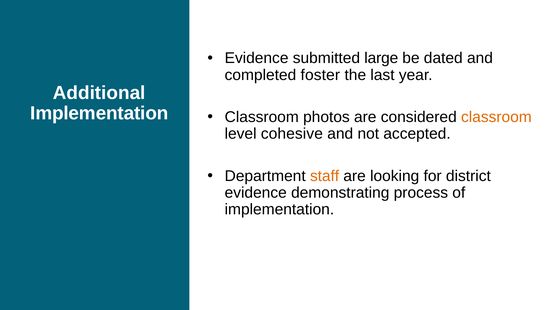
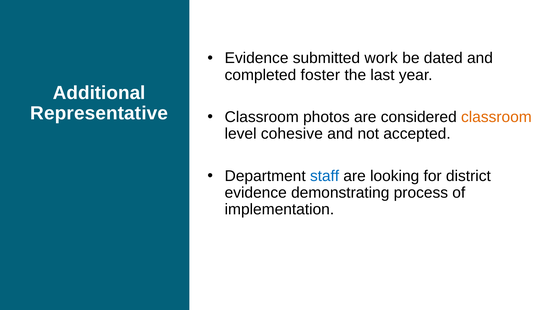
large: large -> work
Implementation at (99, 114): Implementation -> Representative
staff colour: orange -> blue
